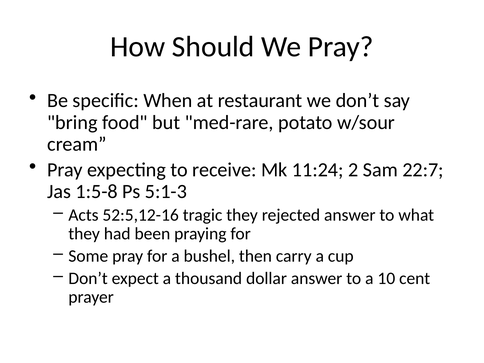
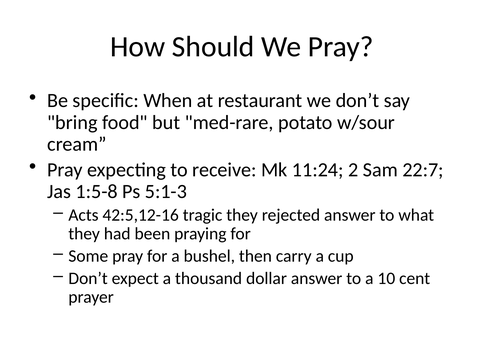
52:5,12-16: 52:5,12-16 -> 42:5,12-16
